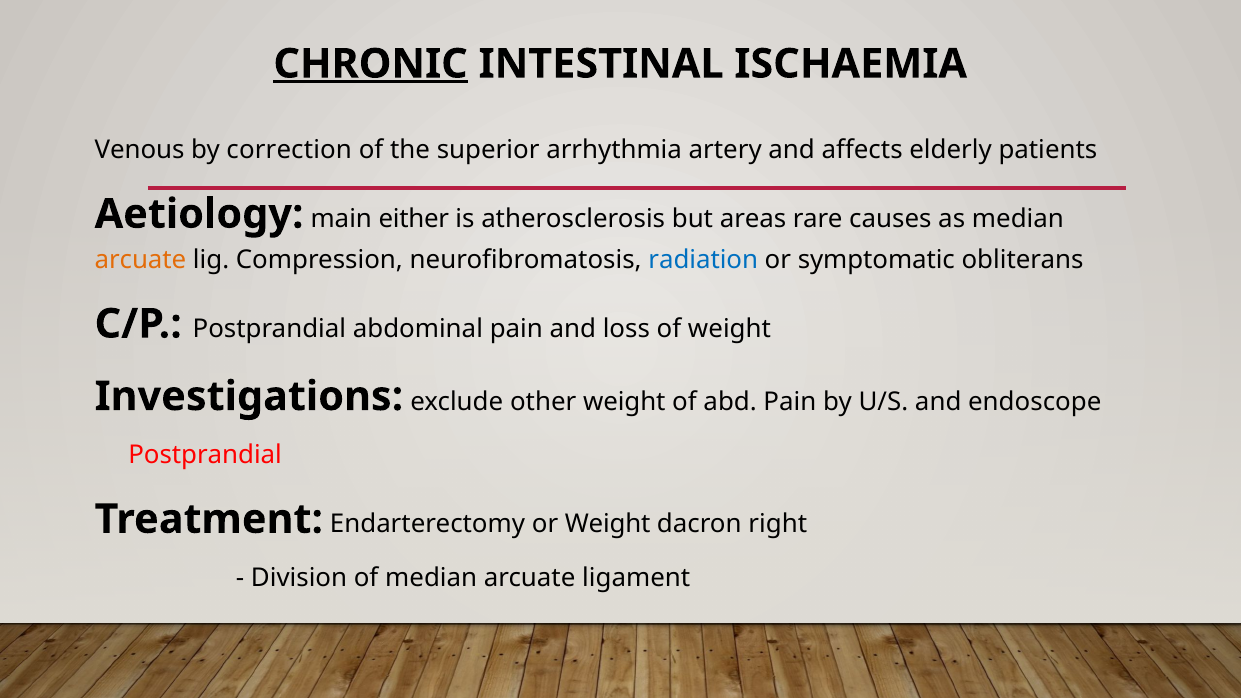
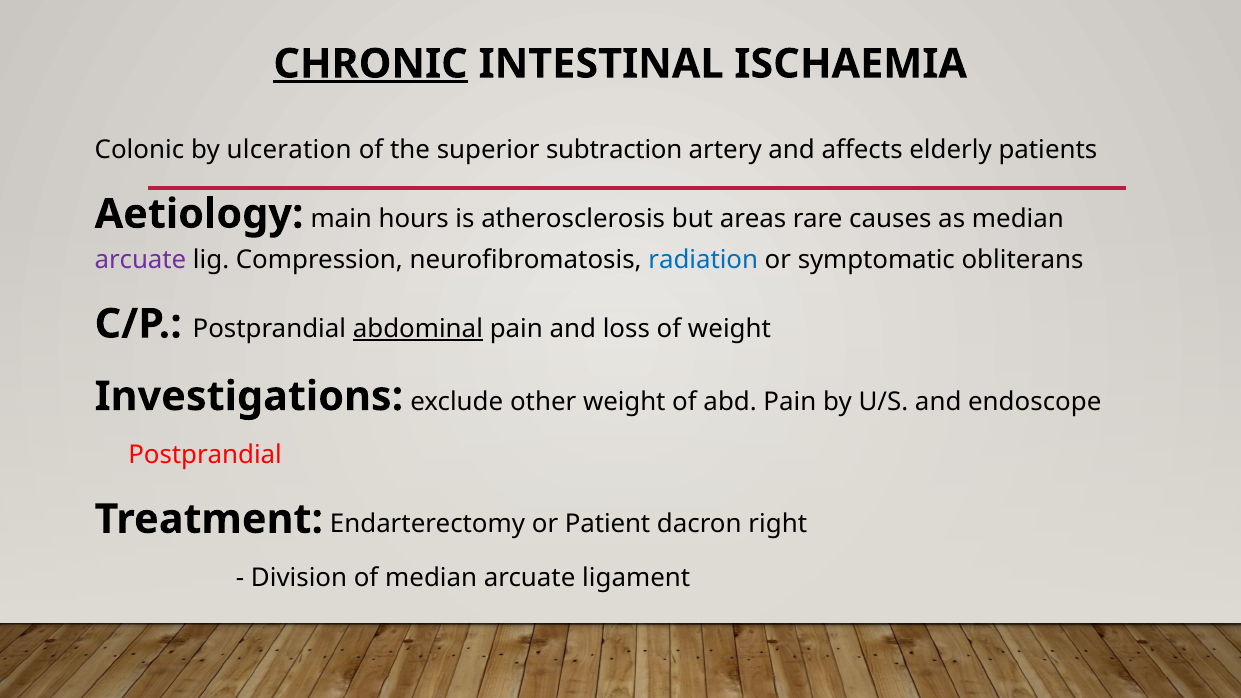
Venous: Venous -> Colonic
correction: correction -> ulceration
arrhythmia: arrhythmia -> subtraction
either: either -> hours
arcuate at (140, 260) colour: orange -> purple
abdominal underline: none -> present
or Weight: Weight -> Patient
